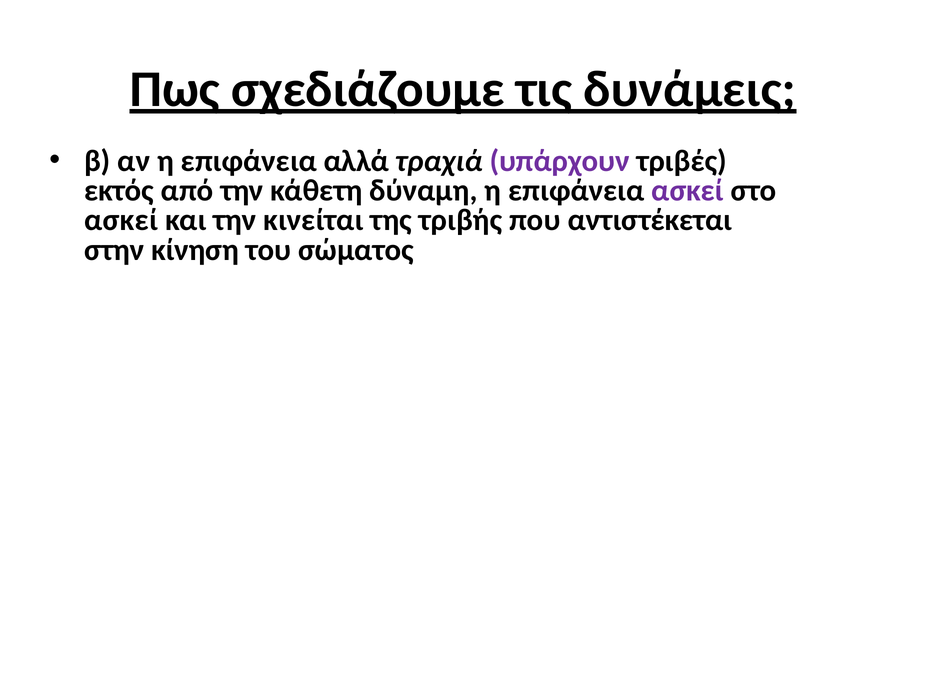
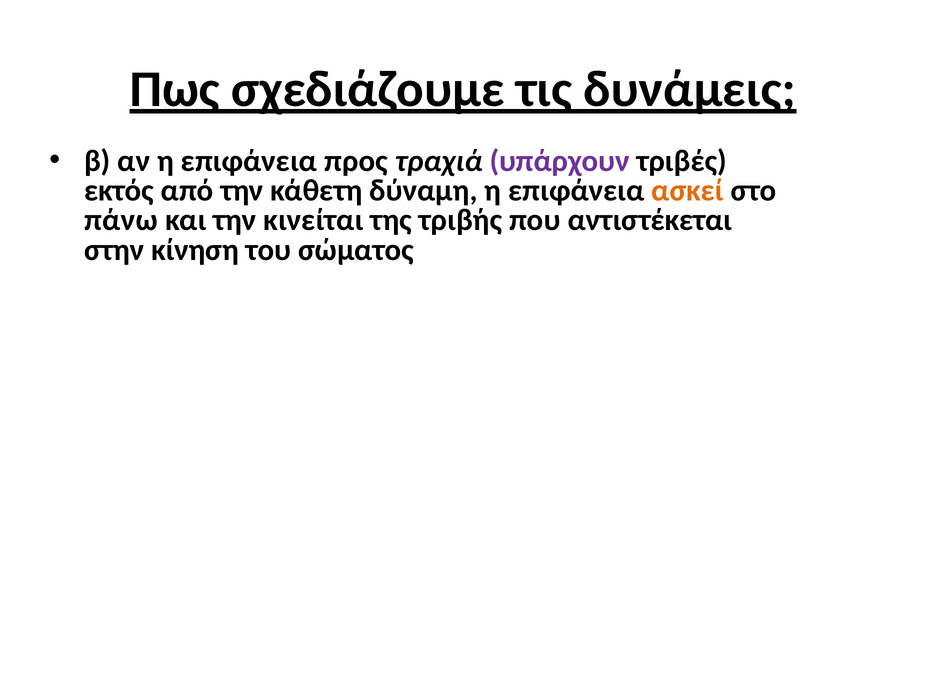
αλλά: αλλά -> προς
ασκεί at (688, 191) colour: purple -> orange
ασκεί at (121, 220): ασκεί -> πάνω
